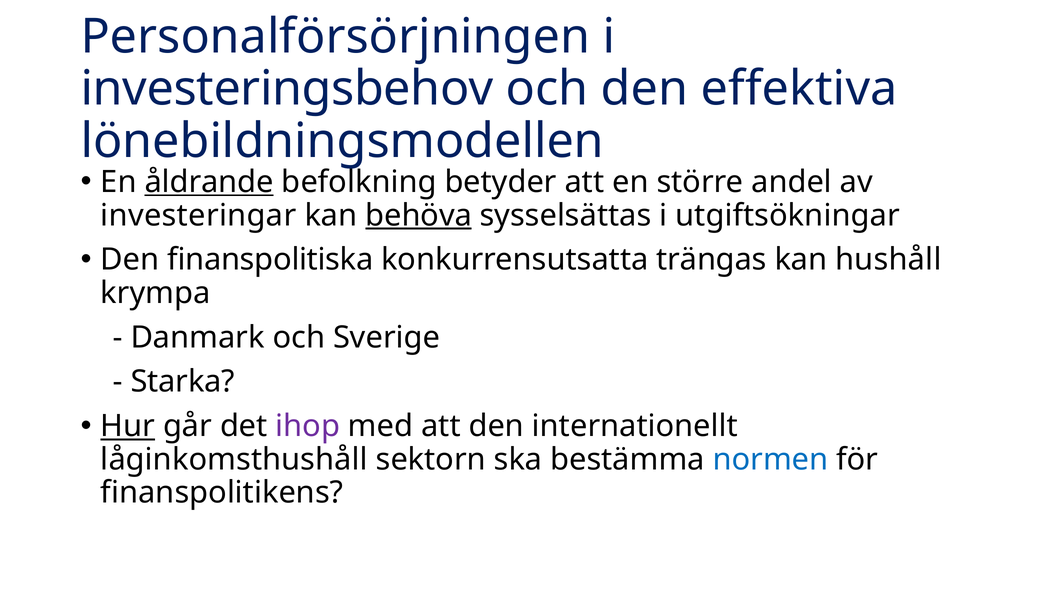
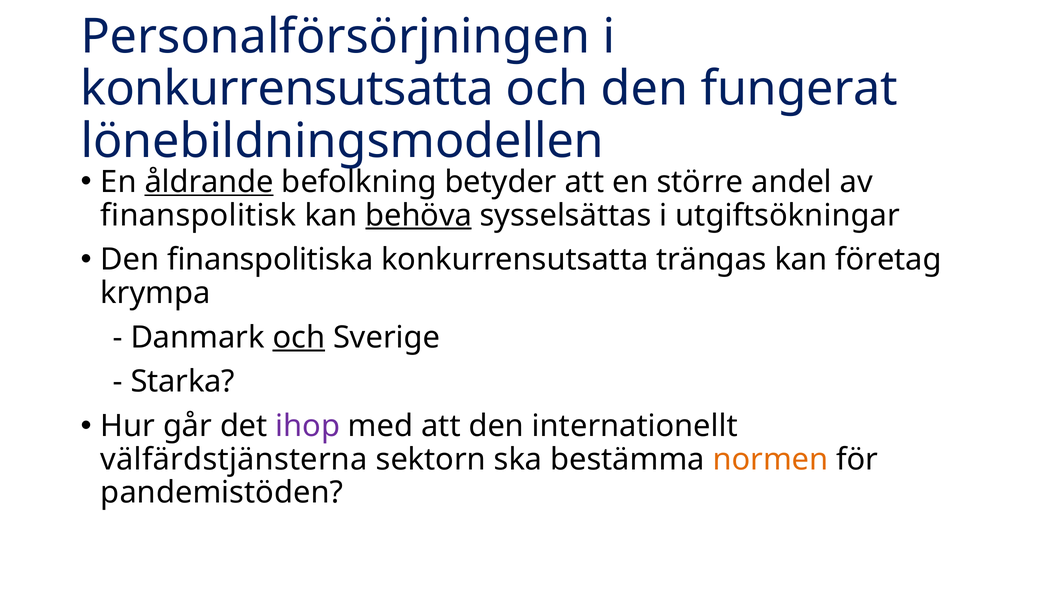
investeringsbehov at (287, 89): investeringsbehov -> konkurrensutsatta
effektiva: effektiva -> fungerat
investeringar: investeringar -> finanspolitisk
hushåll: hushåll -> företag
och at (299, 337) underline: none -> present
Hur underline: present -> none
låginkomsthushåll: låginkomsthushåll -> välfärdstjänsterna
normen colour: blue -> orange
finanspolitikens: finanspolitikens -> pandemistöden
